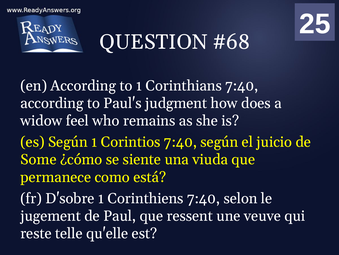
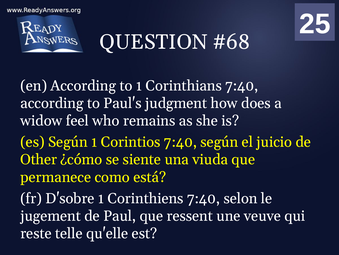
Some: Some -> Other
